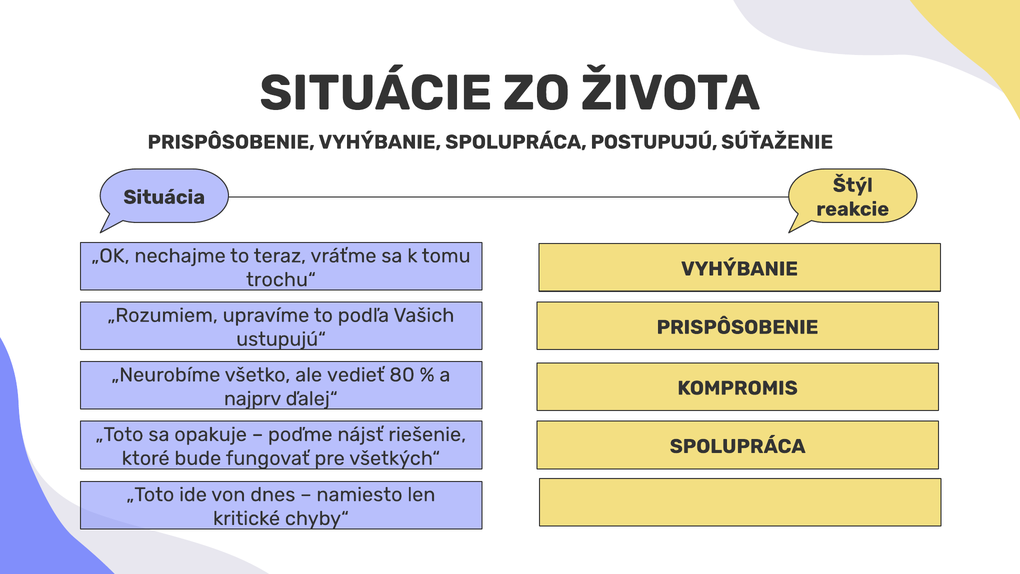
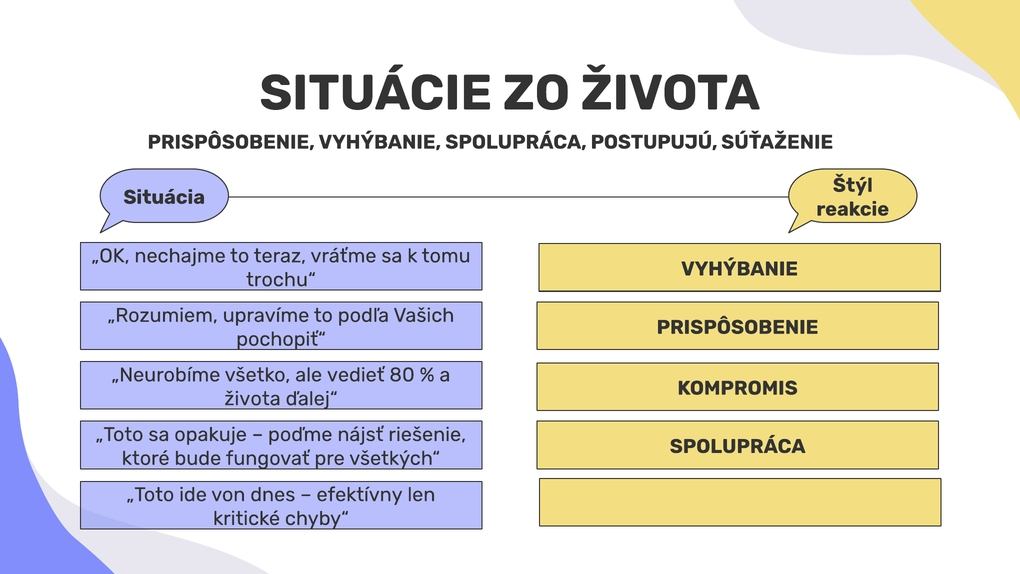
ustupujú“: ustupujú“ -> pochopiť“
najprv at (253, 399): najprv -> života
namiesto: namiesto -> efektívny
